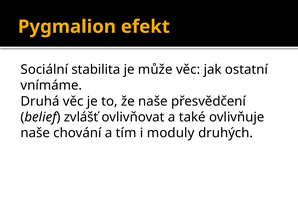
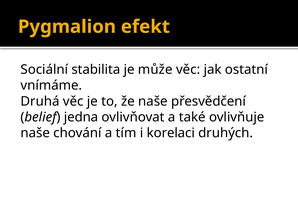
zvlášť: zvlášť -> jedna
moduly: moduly -> korelaci
